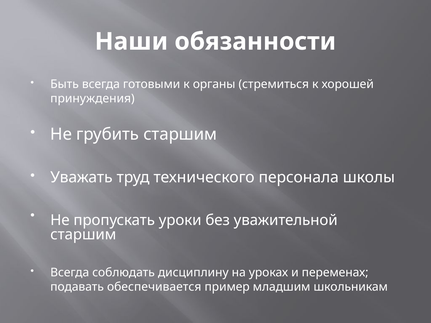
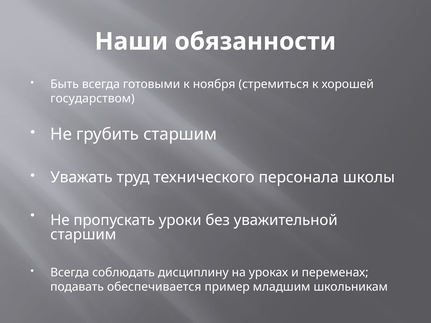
органы: органы -> ноября
принуждения: принуждения -> государством
